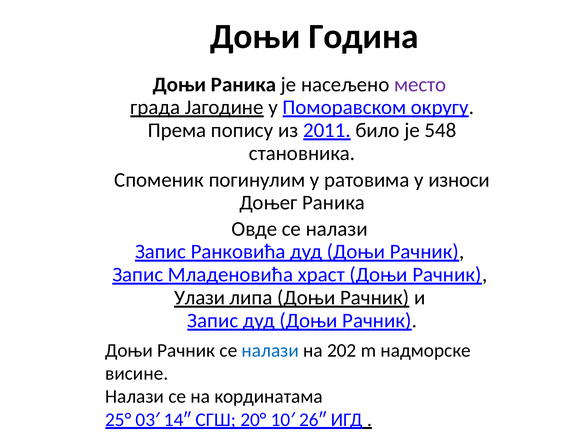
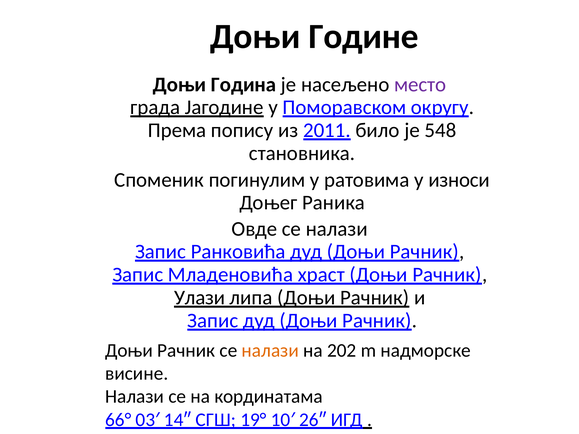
Година: Година -> Године
Доњи Раника: Раника -> Година
налази at (270, 351) colour: blue -> orange
25°: 25° -> 66°
20°: 20° -> 19°
